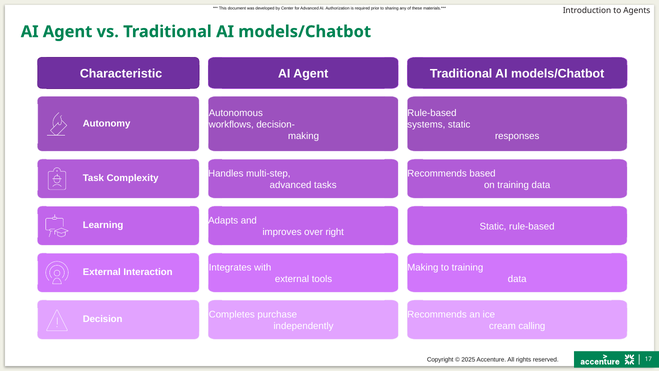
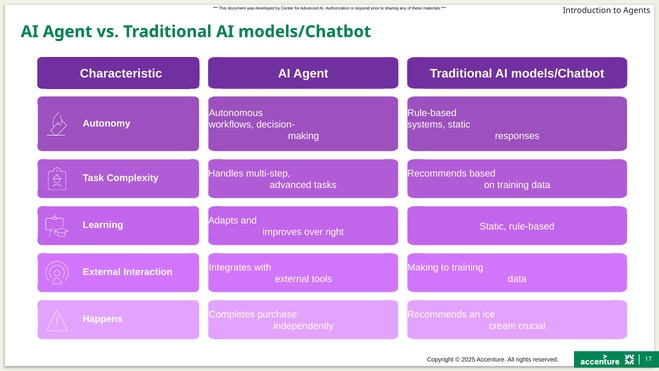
Decision: Decision -> Happens
calling: calling -> crucial
